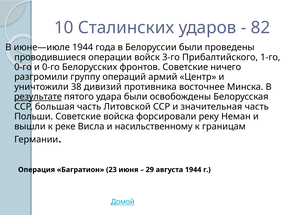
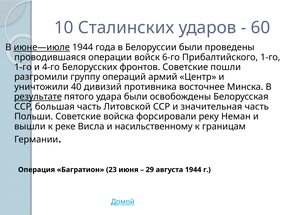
82: 82 -> 60
июне—июле underline: none -> present
проводившиеся: проводившиеся -> проводившаяся
3-го: 3-го -> 6-го
0-го at (23, 67): 0-го -> 1-го
и 0-го: 0-го -> 4-го
ничего: ничего -> пошли
38: 38 -> 40
